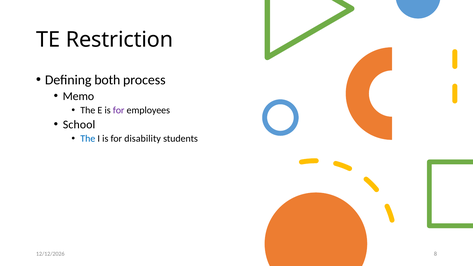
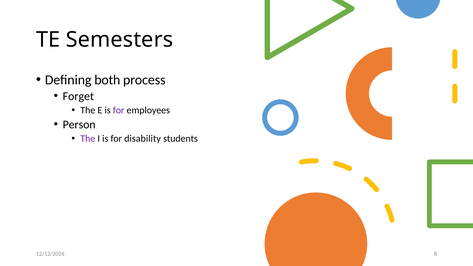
Restriction: Restriction -> Semesters
Memo: Memo -> Forget
School: School -> Person
The at (88, 139) colour: blue -> purple
